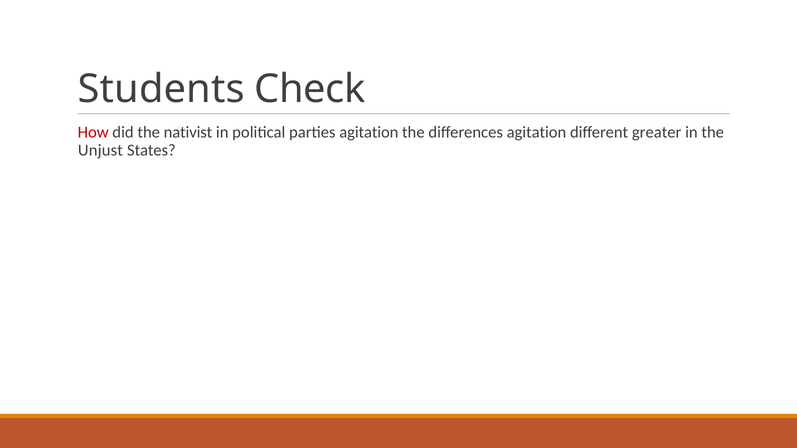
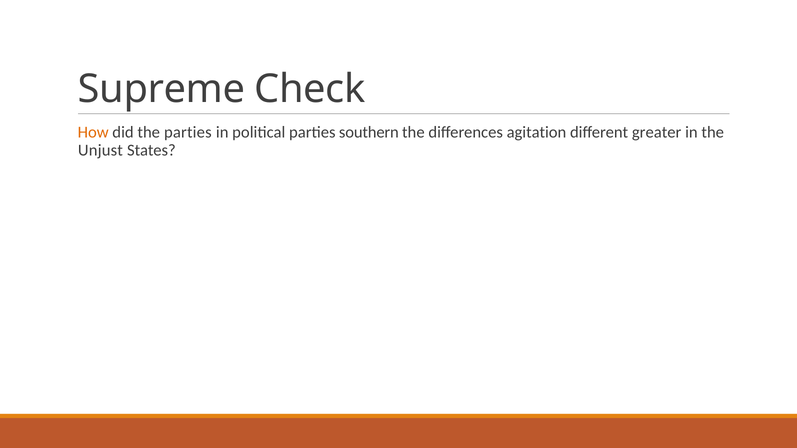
Students: Students -> Supreme
How colour: red -> orange
the nativist: nativist -> parties
parties agitation: agitation -> southern
